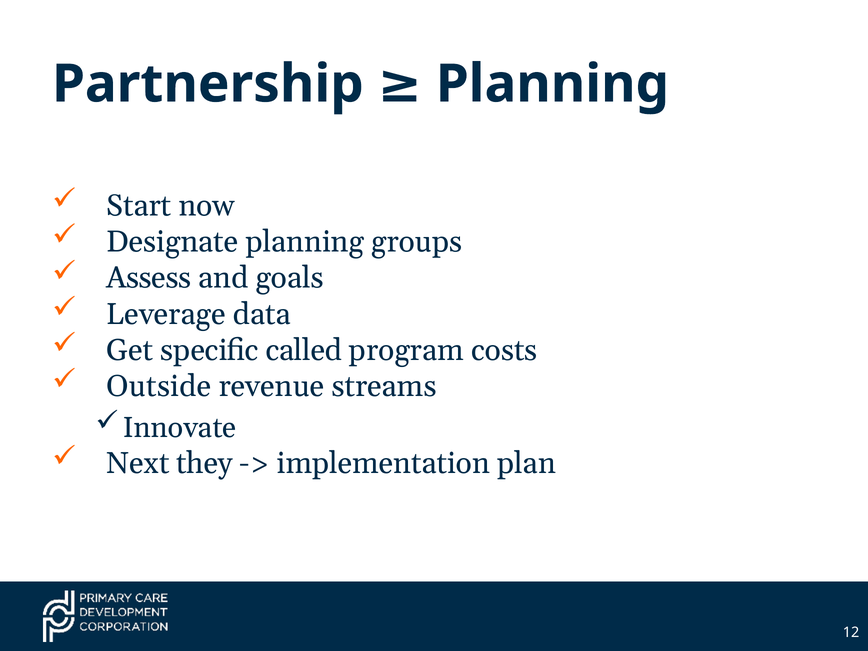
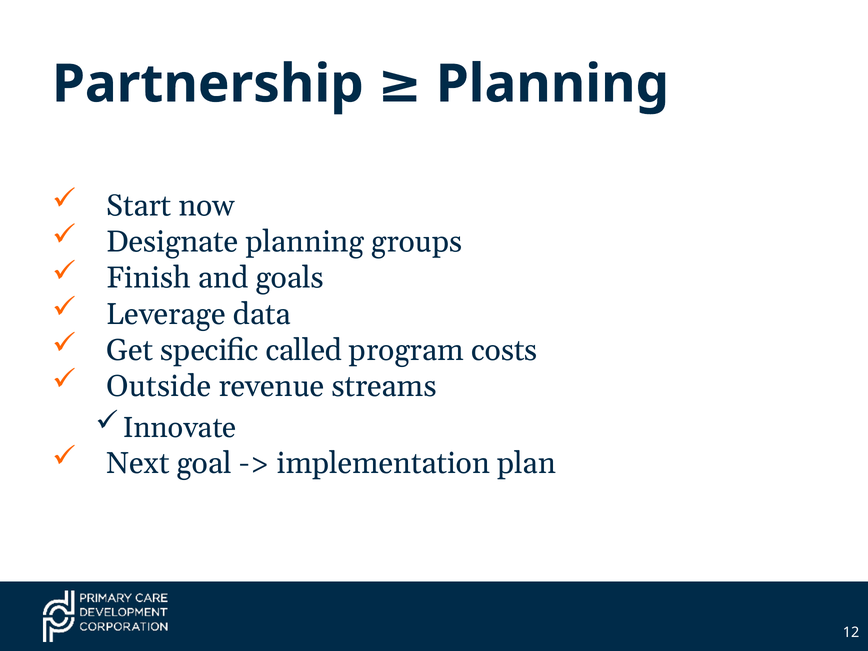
Assess: Assess -> Finish
they: they -> goal
